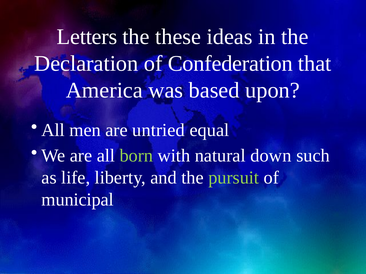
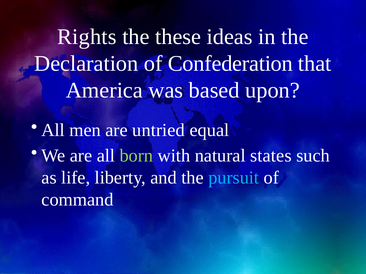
Letters: Letters -> Rights
down: down -> states
pursuit colour: light green -> light blue
municipal: municipal -> command
